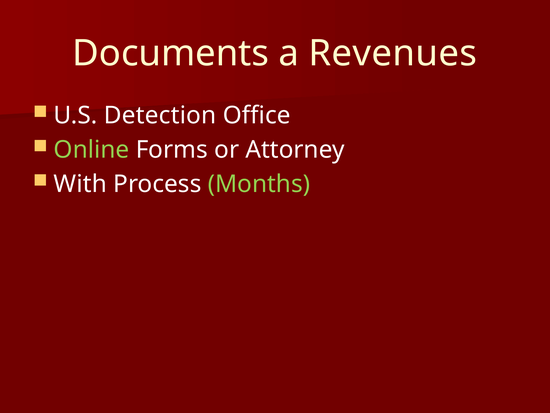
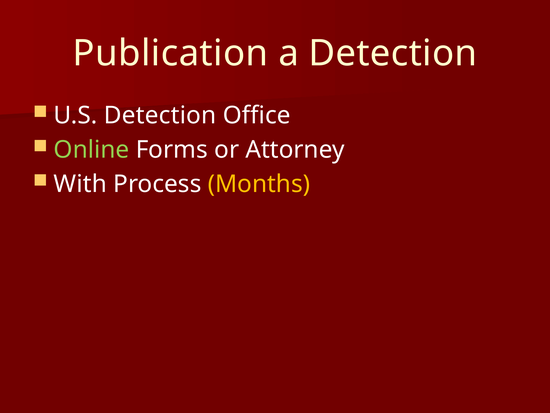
Documents: Documents -> Publication
a Revenues: Revenues -> Detection
Months colour: light green -> yellow
